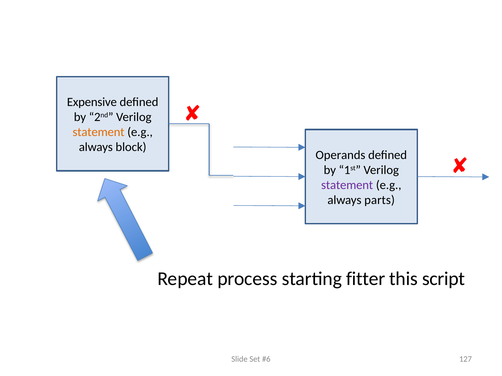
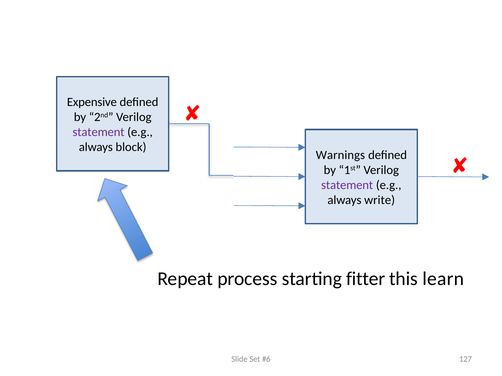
statement at (99, 132) colour: orange -> purple
Operands: Operands -> Warnings
parts: parts -> write
script: script -> learn
